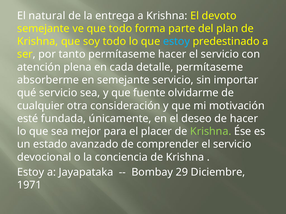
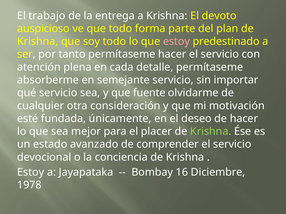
natural: natural -> trabajo
semejante at (43, 29): semejante -> auspicioso
estoy at (176, 42) colour: light blue -> pink
29: 29 -> 16
1971: 1971 -> 1978
